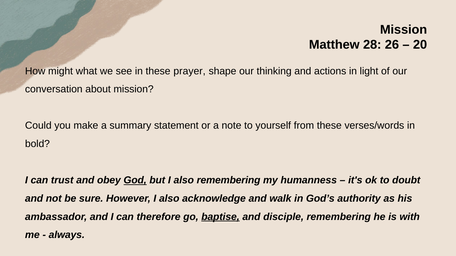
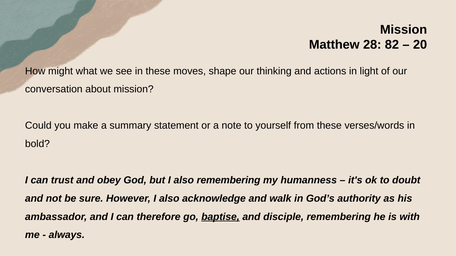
26: 26 -> 82
these prayer: prayer -> moves
God underline: present -> none
